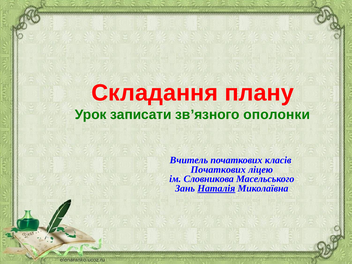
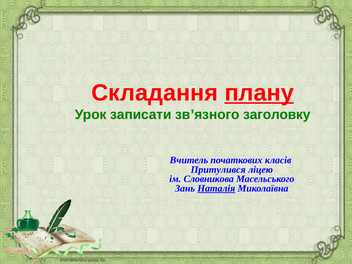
плану underline: none -> present
ополонки: ополонки -> заголовку
Початкових at (218, 170): Початкових -> Притулився
